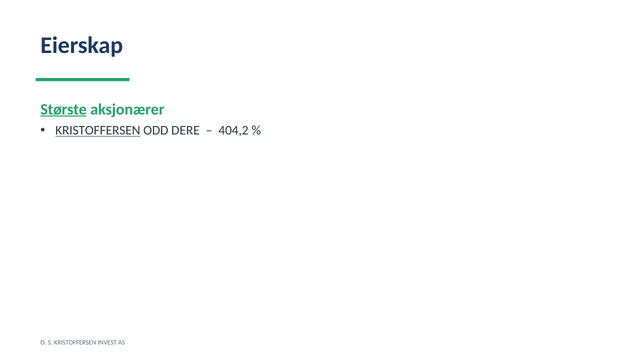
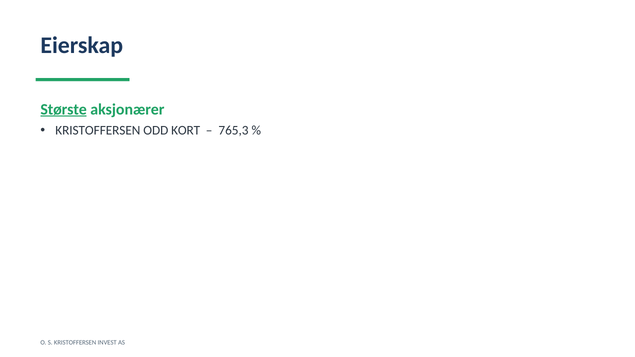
KRISTOFFERSEN at (98, 131) underline: present -> none
DERE: DERE -> KORT
404,2: 404,2 -> 765,3
